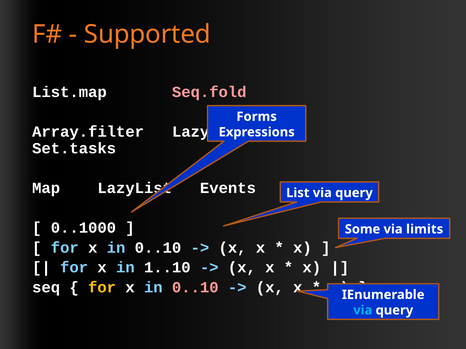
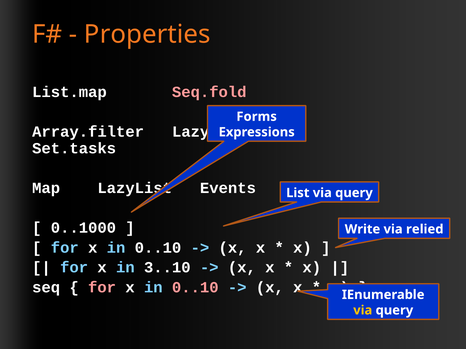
Supported: Supported -> Properties
Some: Some -> Write
limits: limits -> relied
1..10: 1..10 -> 3..10
for at (102, 288) colour: yellow -> pink
via at (363, 311) colour: light blue -> yellow
